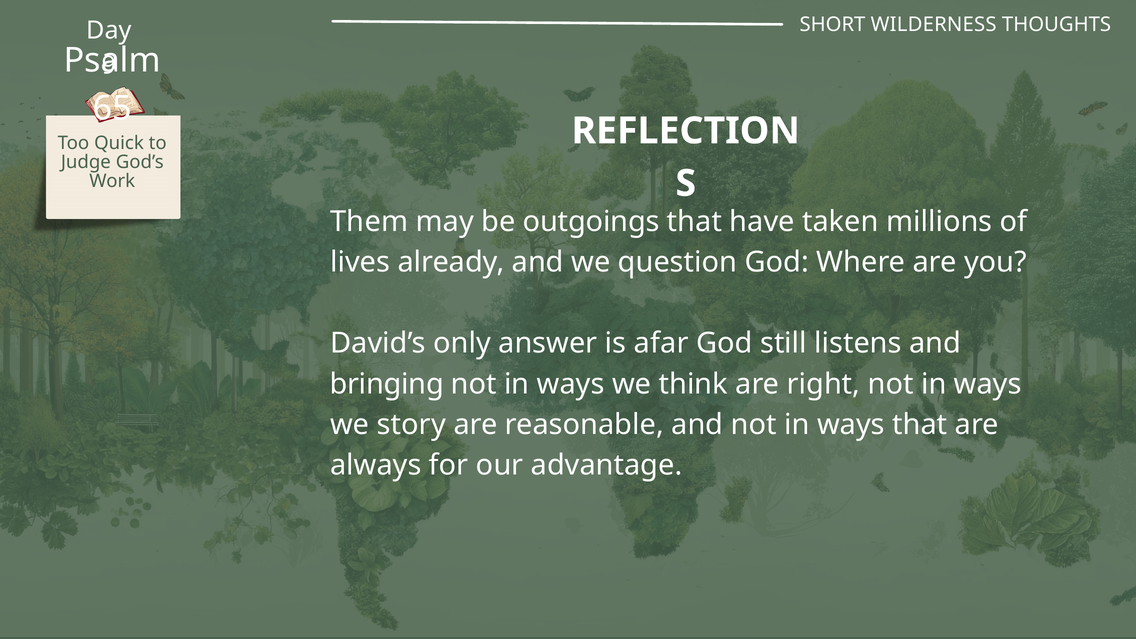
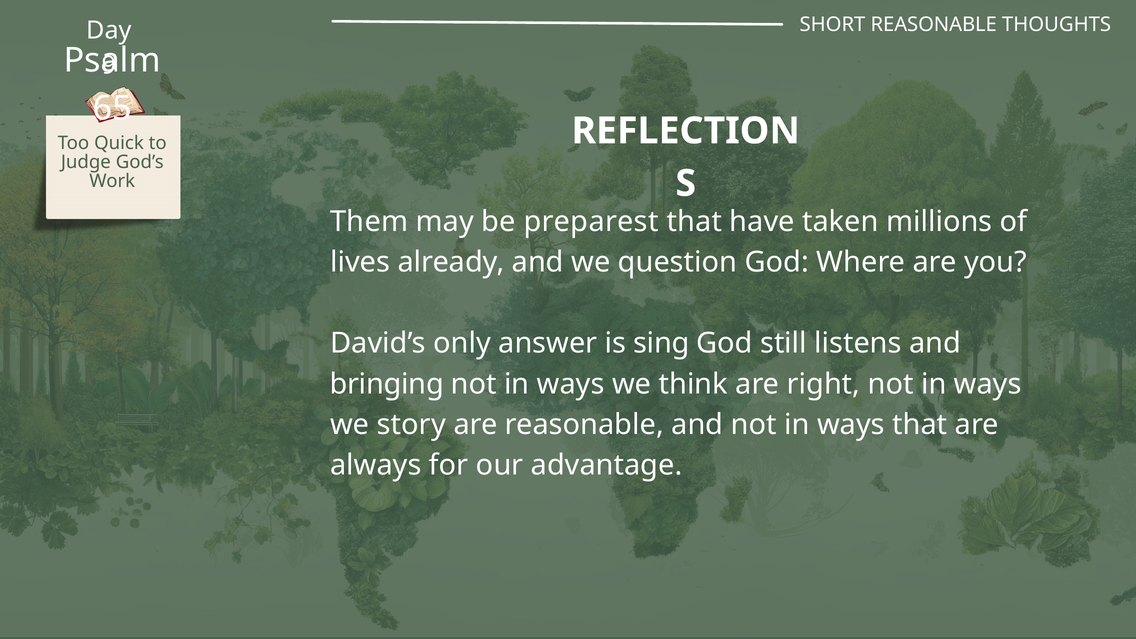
SHORT WILDERNESS: WILDERNESS -> REASONABLE
outgoings: outgoings -> preparest
afar: afar -> sing
